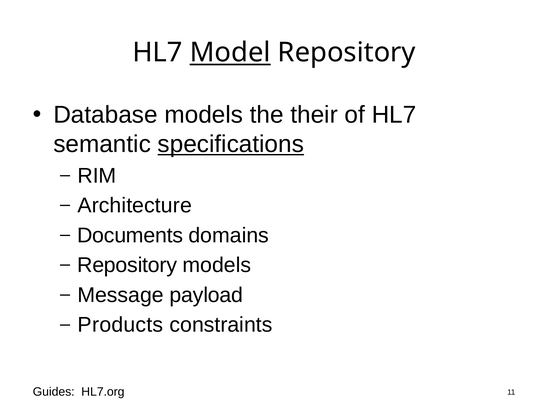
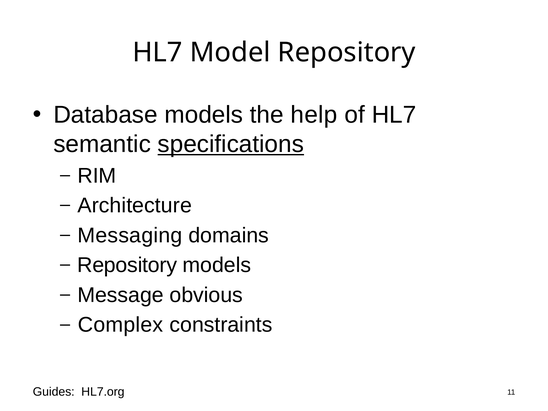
Model underline: present -> none
their: their -> help
Documents: Documents -> Messaging
payload: payload -> obvious
Products: Products -> Complex
